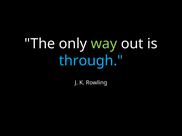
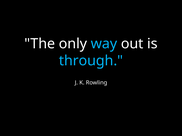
way colour: light green -> light blue
